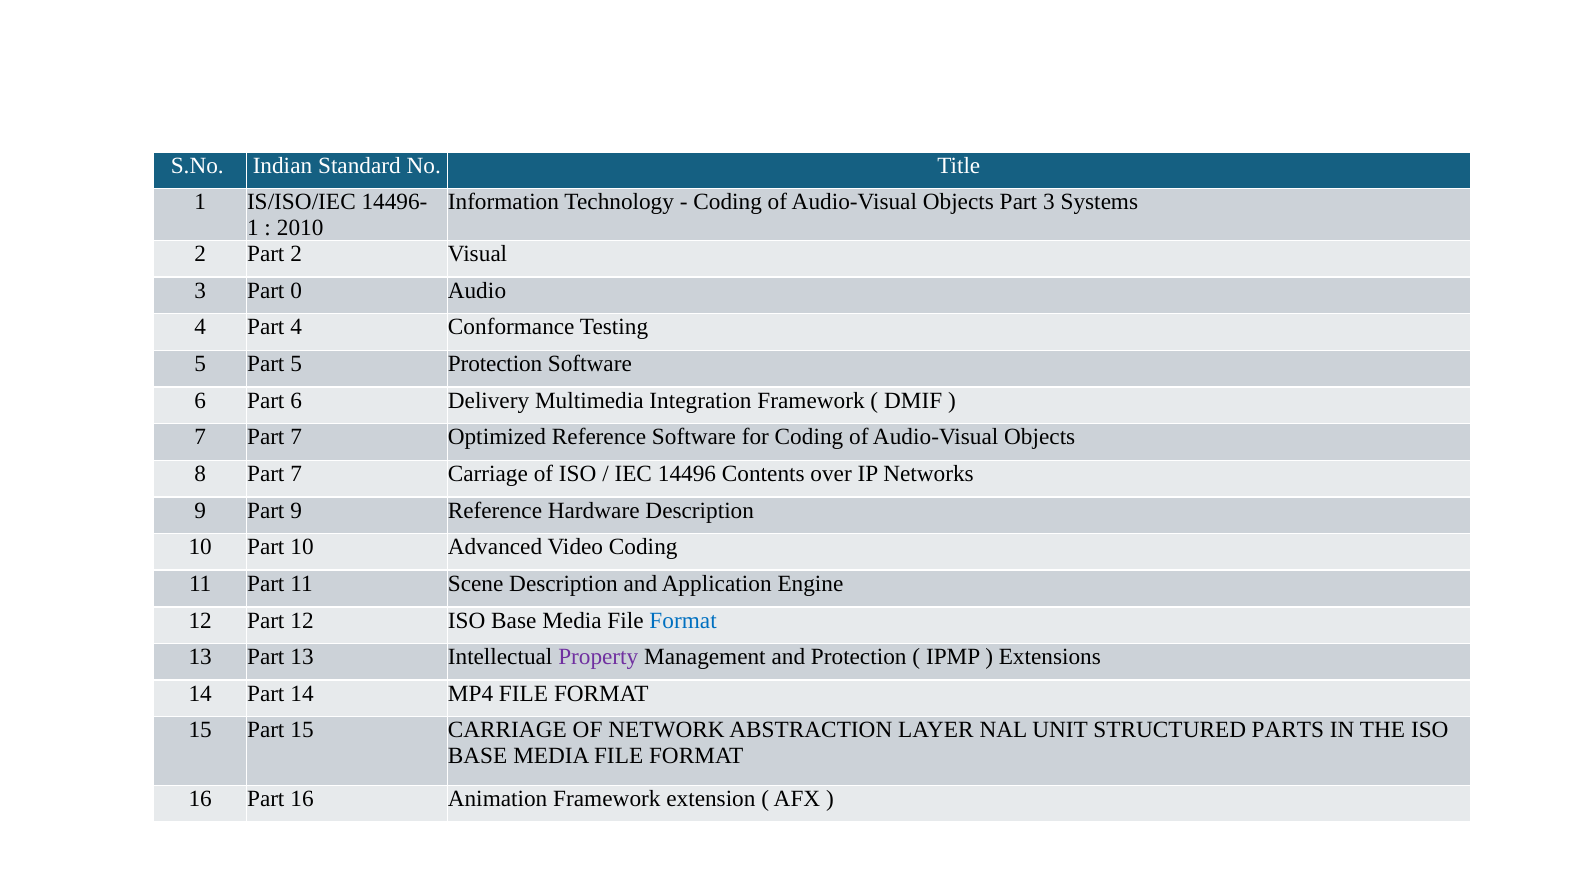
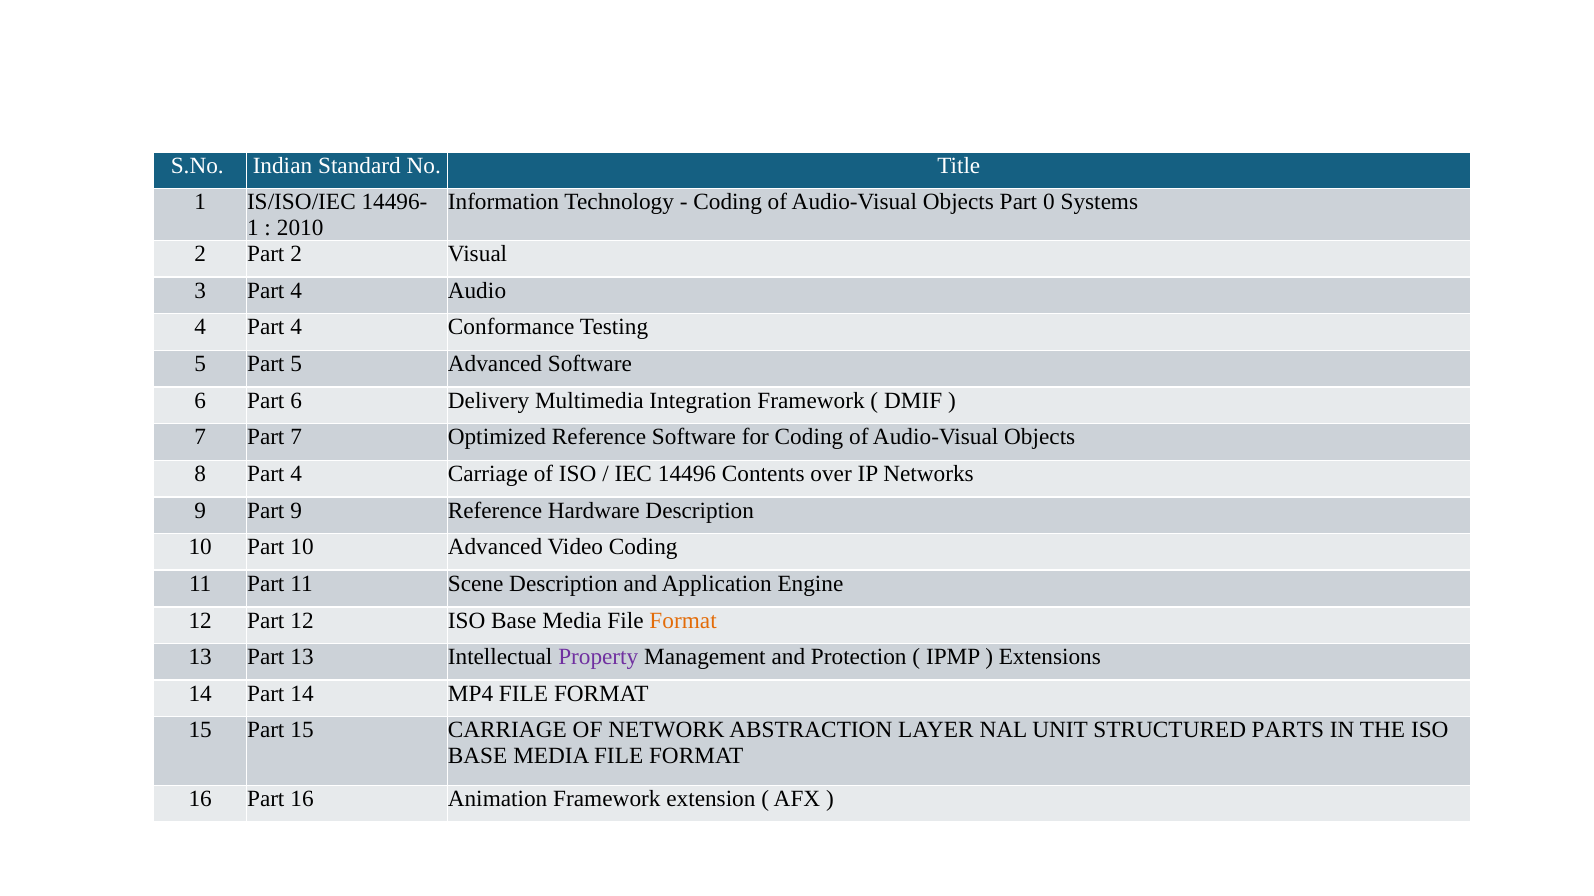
Part 3: 3 -> 0
3 Part 0: 0 -> 4
5 Protection: Protection -> Advanced
8 Part 7: 7 -> 4
Format at (683, 621) colour: blue -> orange
